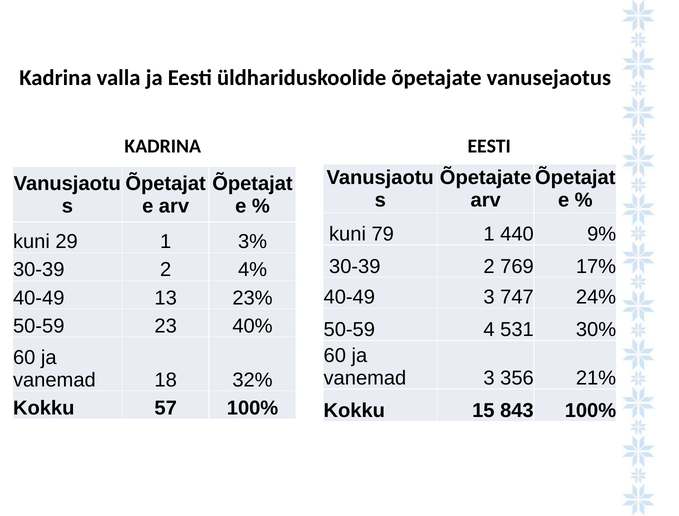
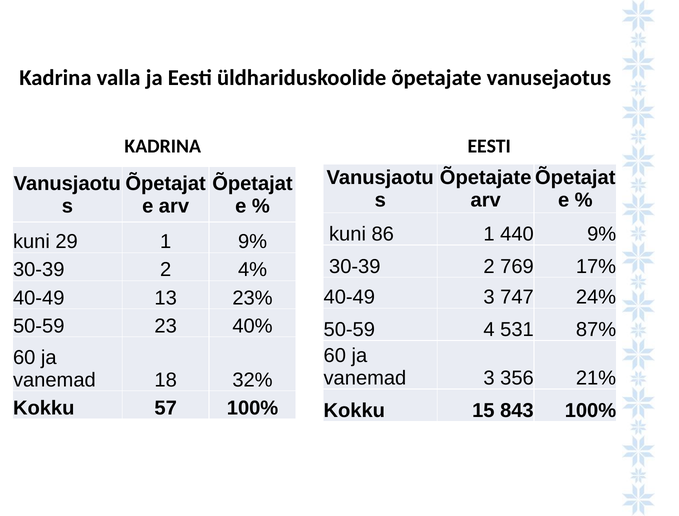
79: 79 -> 86
1 3%: 3% -> 9%
30%: 30% -> 87%
